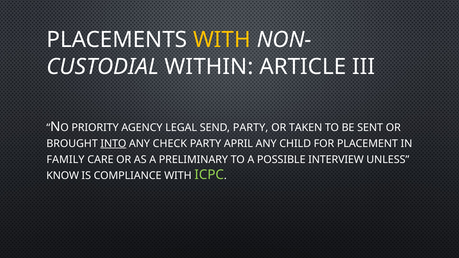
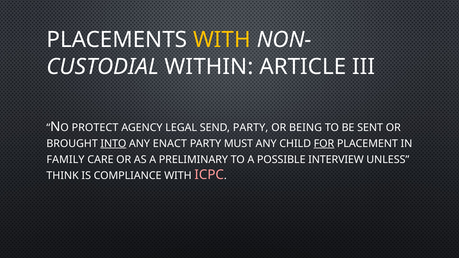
PRIORITY: PRIORITY -> PROTECT
TAKEN: TAKEN -> BEING
CHECK: CHECK -> ENACT
APRIL: APRIL -> MUST
FOR underline: none -> present
KNOW: KNOW -> THINK
ICPC colour: light green -> pink
